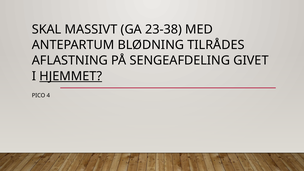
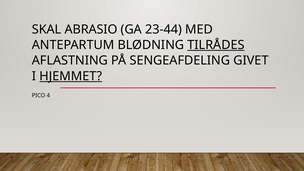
MASSIVT: MASSIVT -> ABRASIO
23-38: 23-38 -> 23-44
TILRÅDES underline: none -> present
